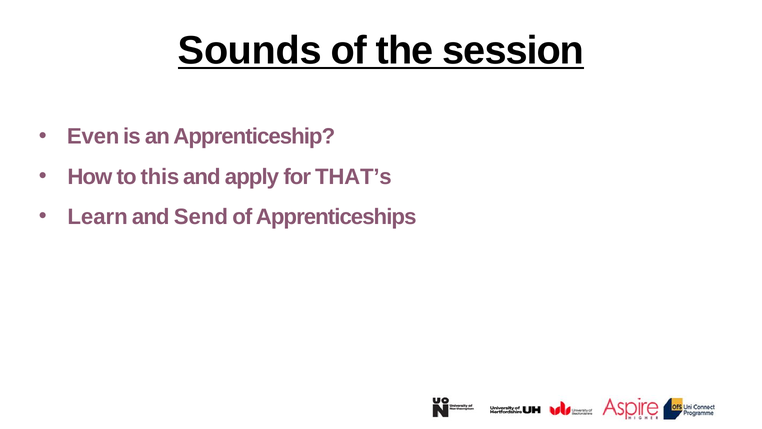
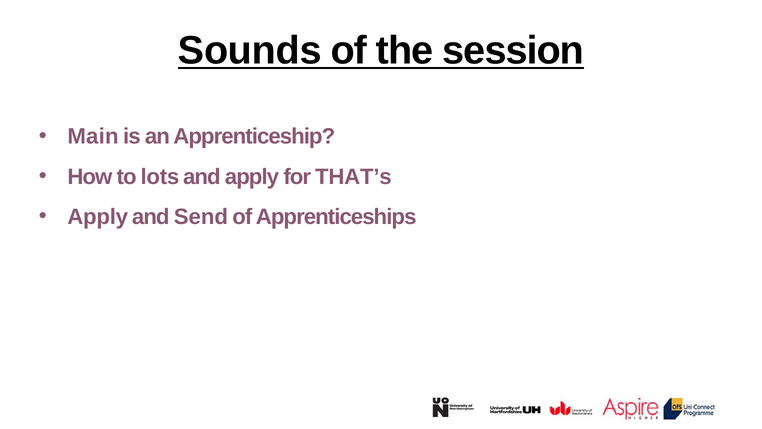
Even: Even -> Main
this: this -> lots
Learn at (98, 217): Learn -> Apply
